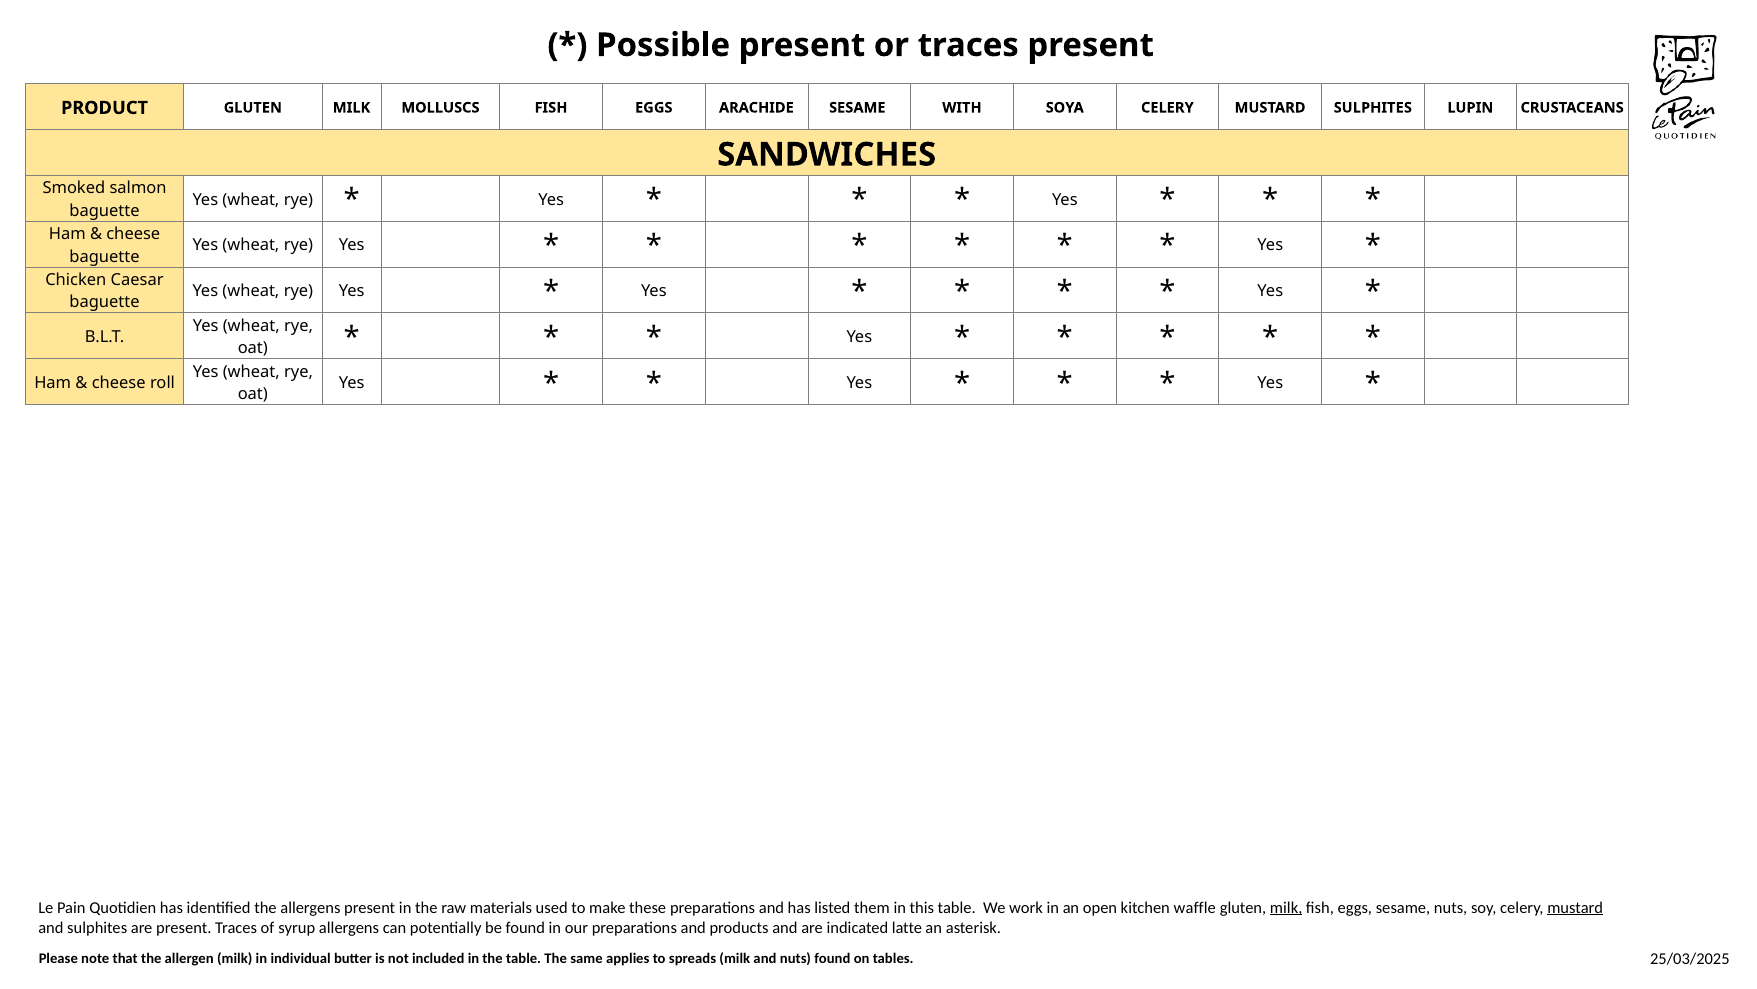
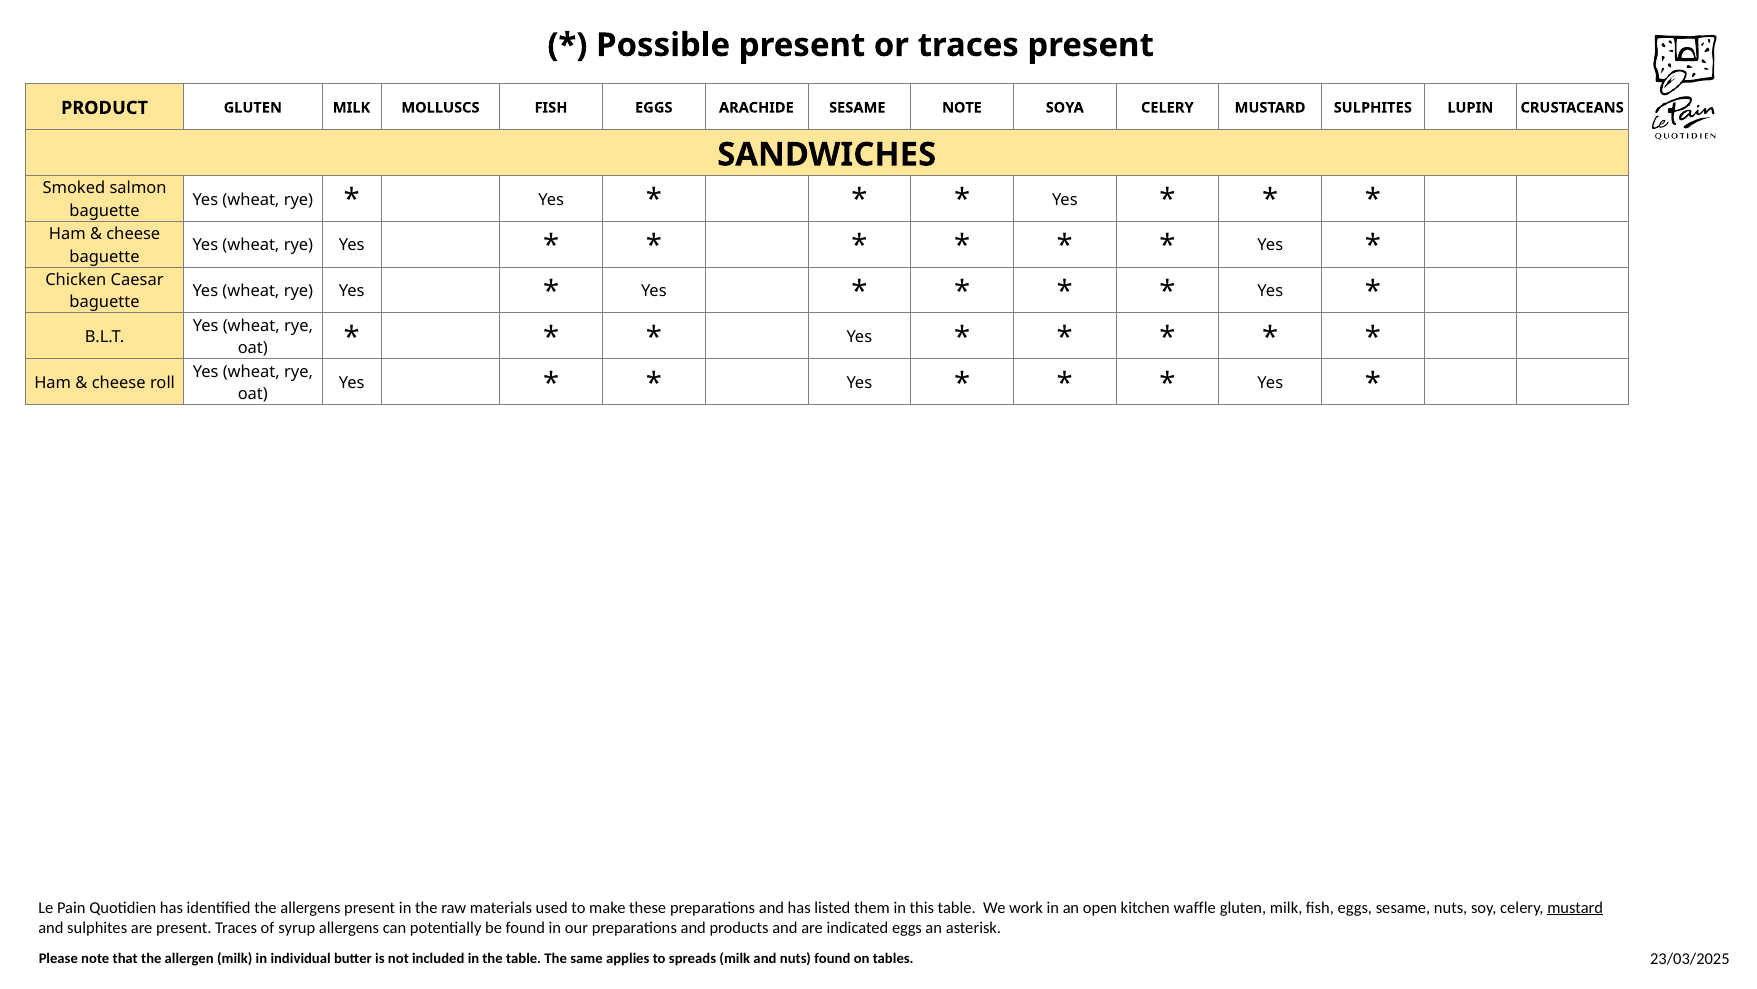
SESAME WITH: WITH -> NOTE
milk at (1286, 907) underline: present -> none
indicated latte: latte -> eggs
25/03/2025: 25/03/2025 -> 23/03/2025
